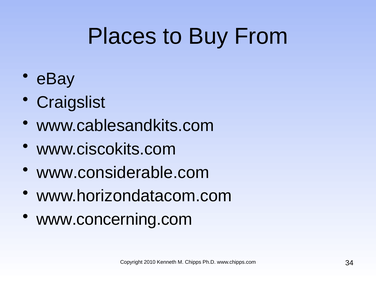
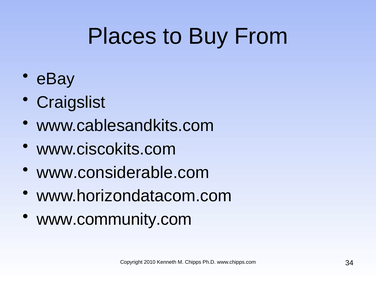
www.concerning.com: www.concerning.com -> www.community.com
